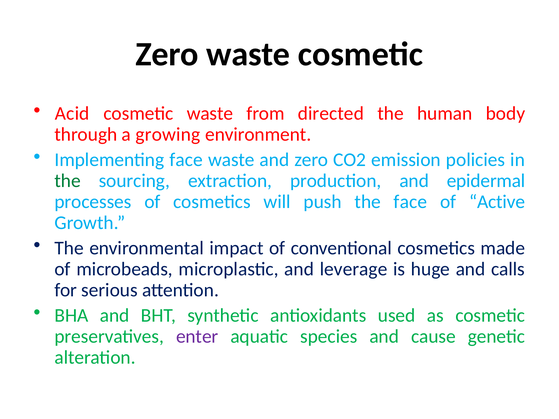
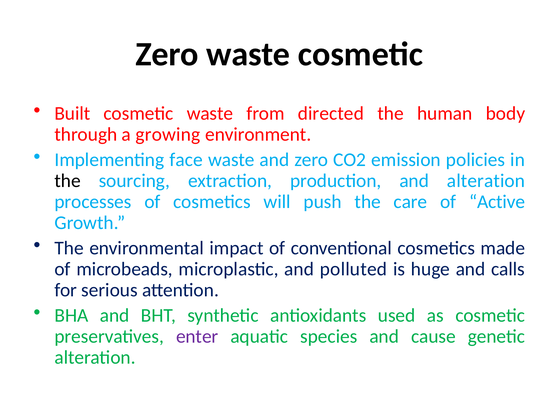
Acid: Acid -> Built
the at (68, 181) colour: green -> black
and epidermal: epidermal -> alteration
the face: face -> care
leverage: leverage -> polluted
